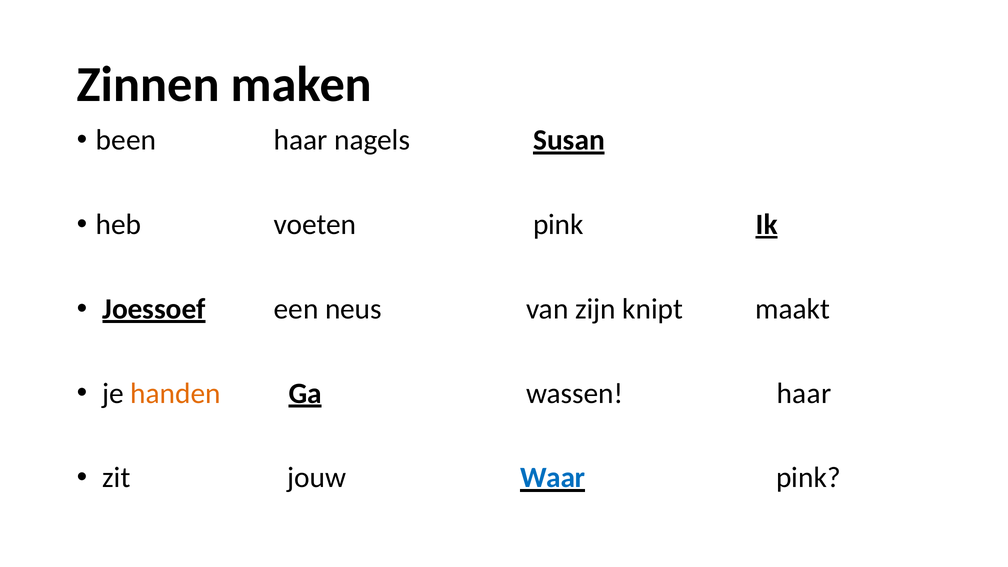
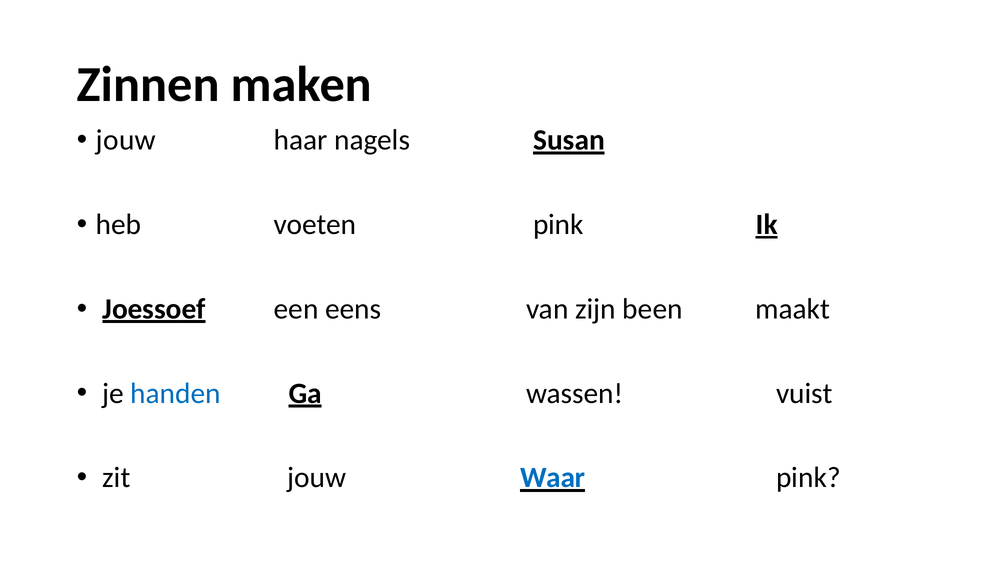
been at (126, 140): been -> jouw
neus: neus -> eens
knipt: knipt -> been
handen colour: orange -> blue
wassen haar: haar -> vuist
